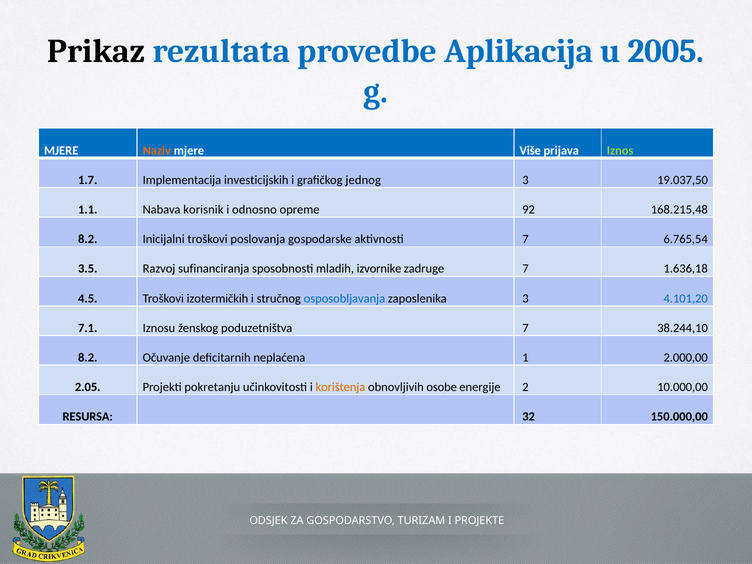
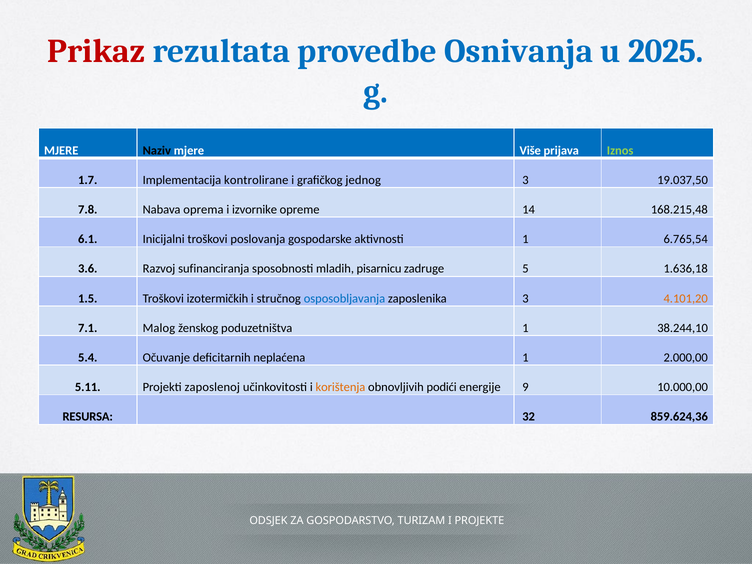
Prikaz colour: black -> red
Aplikacija: Aplikacija -> Osnivanja
2005: 2005 -> 2025
Naziv colour: orange -> black
investicijskih: investicijskih -> kontrolirane
1.1: 1.1 -> 7.8
korisnik: korisnik -> oprema
odnosno: odnosno -> izvornike
92: 92 -> 14
8.2 at (88, 239): 8.2 -> 6.1
aktivnosti 7: 7 -> 1
3.5: 3.5 -> 3.6
izvornike: izvornike -> pisarnicu
zadruge 7: 7 -> 5
4.5: 4.5 -> 1.5
4.101,20 colour: blue -> orange
Iznosu: Iznosu -> Malog
poduzetništva 7: 7 -> 1
8.2 at (88, 358): 8.2 -> 5.4
2.05: 2.05 -> 5.11
pokretanju: pokretanju -> zaposlenoj
osobe: osobe -> podići
2: 2 -> 9
150.000,00: 150.000,00 -> 859.624,36
